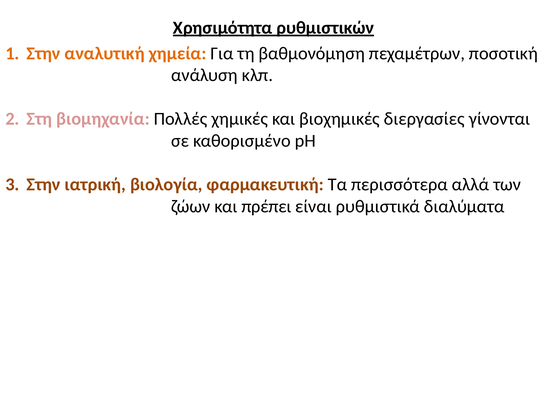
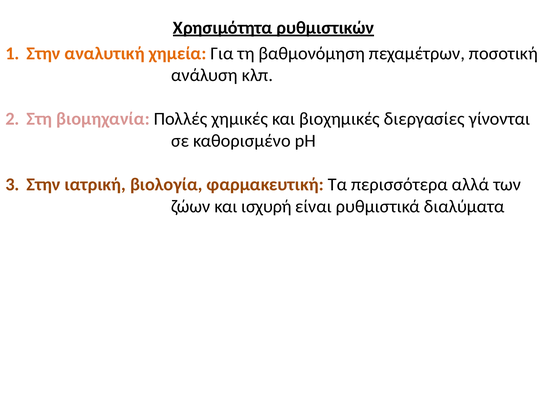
πρέπει: πρέπει -> ισχυρή
